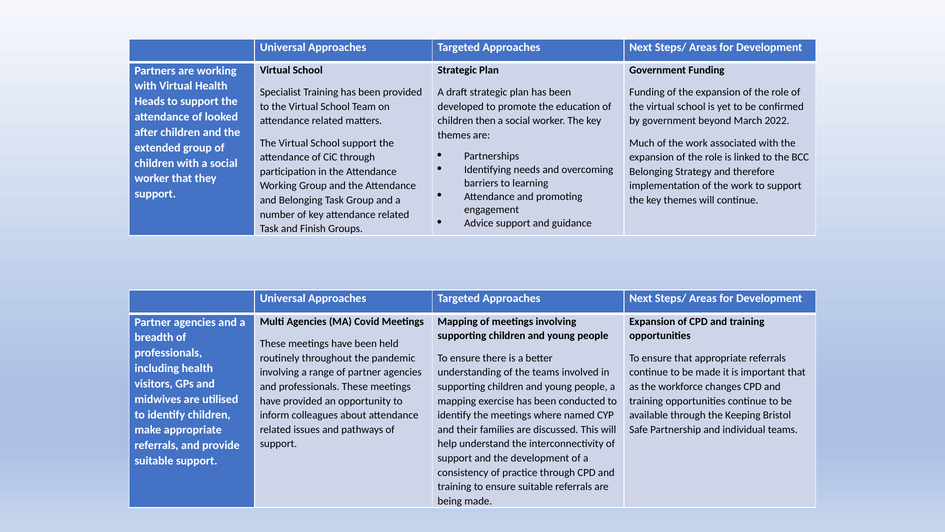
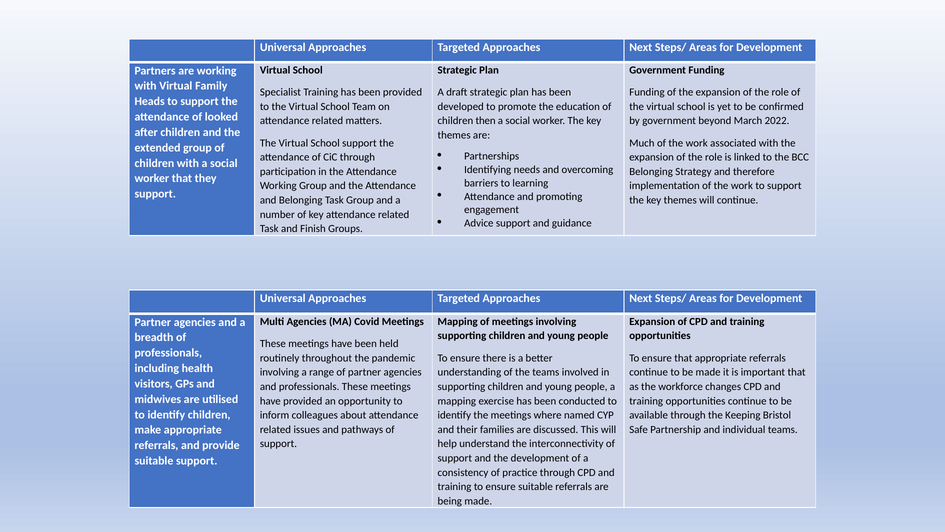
Virtual Health: Health -> Family
